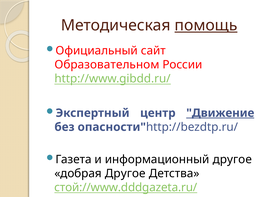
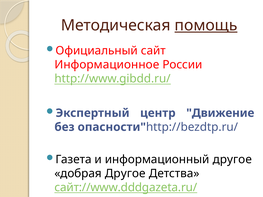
Образовательном: Образовательном -> Информационное
Движение underline: present -> none
стой://www.dddgazeta.ru/: стой://www.dddgazeta.ru/ -> сайт://www.dddgazeta.ru/
